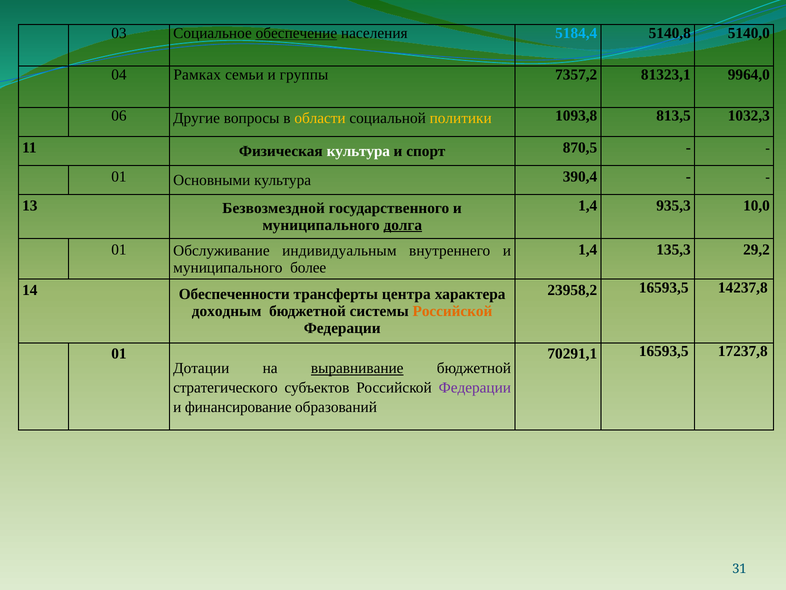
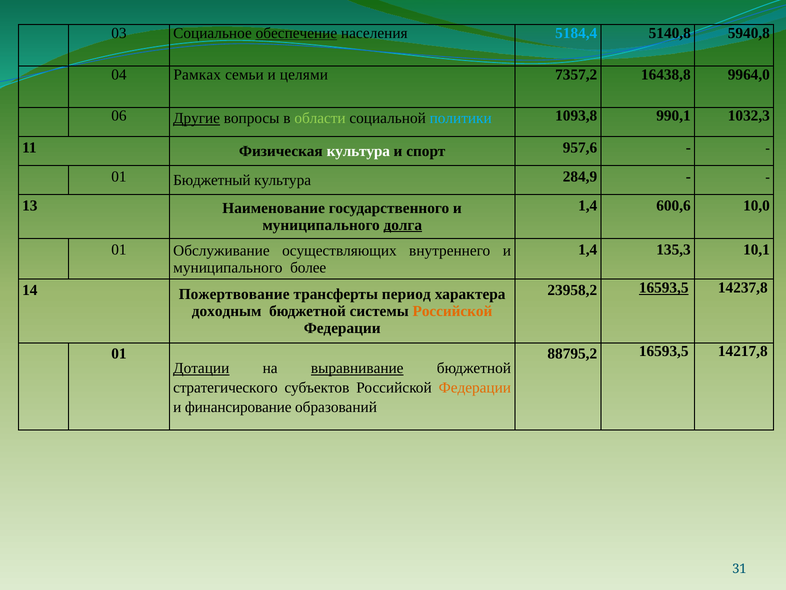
5140,0: 5140,0 -> 5940,8
группы: группы -> целями
81323,1: 81323,1 -> 16438,8
Другие underline: none -> present
области colour: yellow -> light green
политики colour: yellow -> light blue
813,5: 813,5 -> 990,1
870,5: 870,5 -> 957,6
Основными: Основными -> Бюджетный
390,4: 390,4 -> 284,9
Безвозмездной: Безвозмездной -> Наименование
935,3: 935,3 -> 600,6
индивидуальным: индивидуальным -> осуществляющих
29,2: 29,2 -> 10,1
Обеспеченности: Обеспеченности -> Пожертвование
центра: центра -> период
16593,5 at (664, 288) underline: none -> present
70291,1: 70291,1 -> 88795,2
17237,8: 17237,8 -> 14217,8
Дотации underline: none -> present
Федерации at (475, 387) colour: purple -> orange
